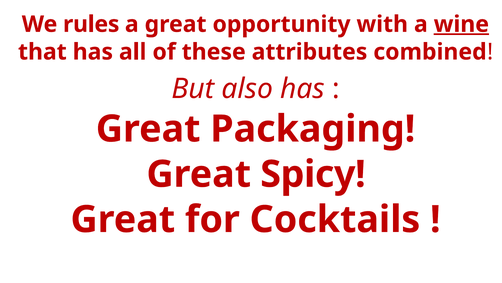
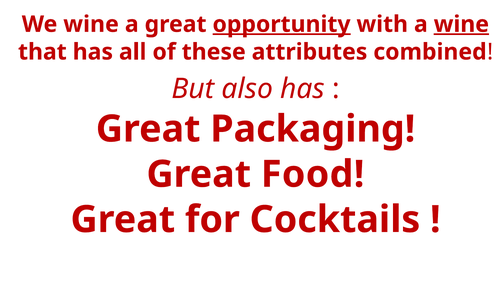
We rules: rules -> wine
opportunity underline: none -> present
Spicy: Spicy -> Food
